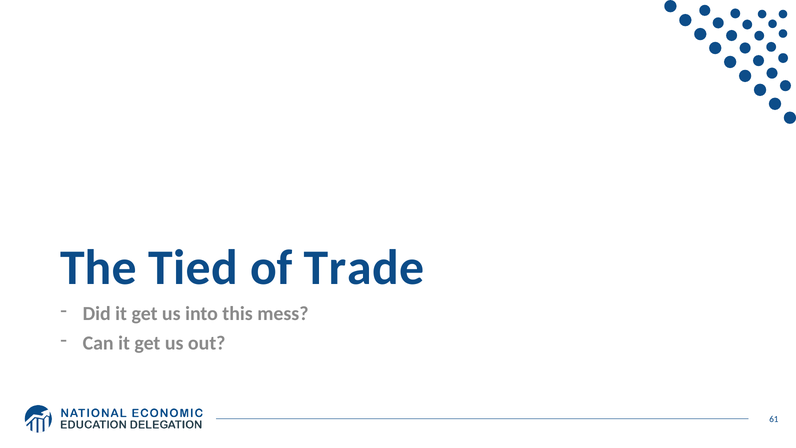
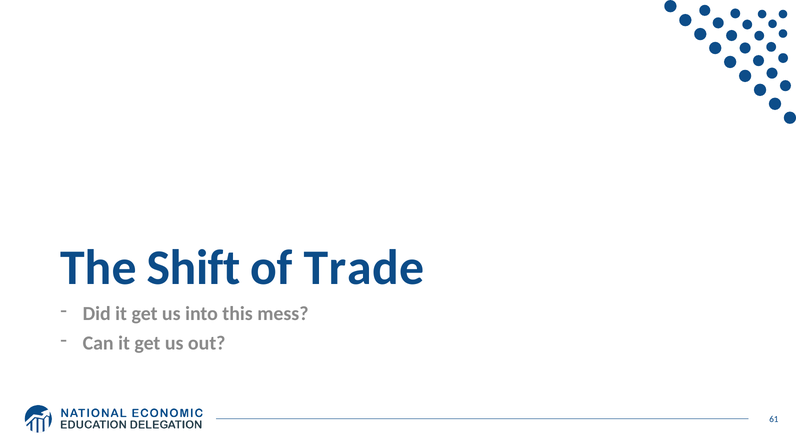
Tied: Tied -> Shift
